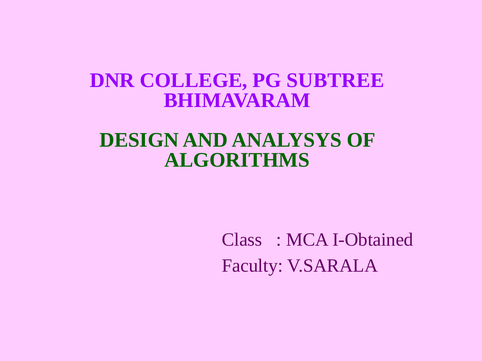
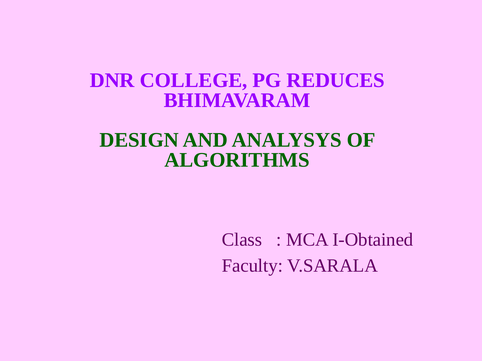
SUBTREE: SUBTREE -> REDUCES
